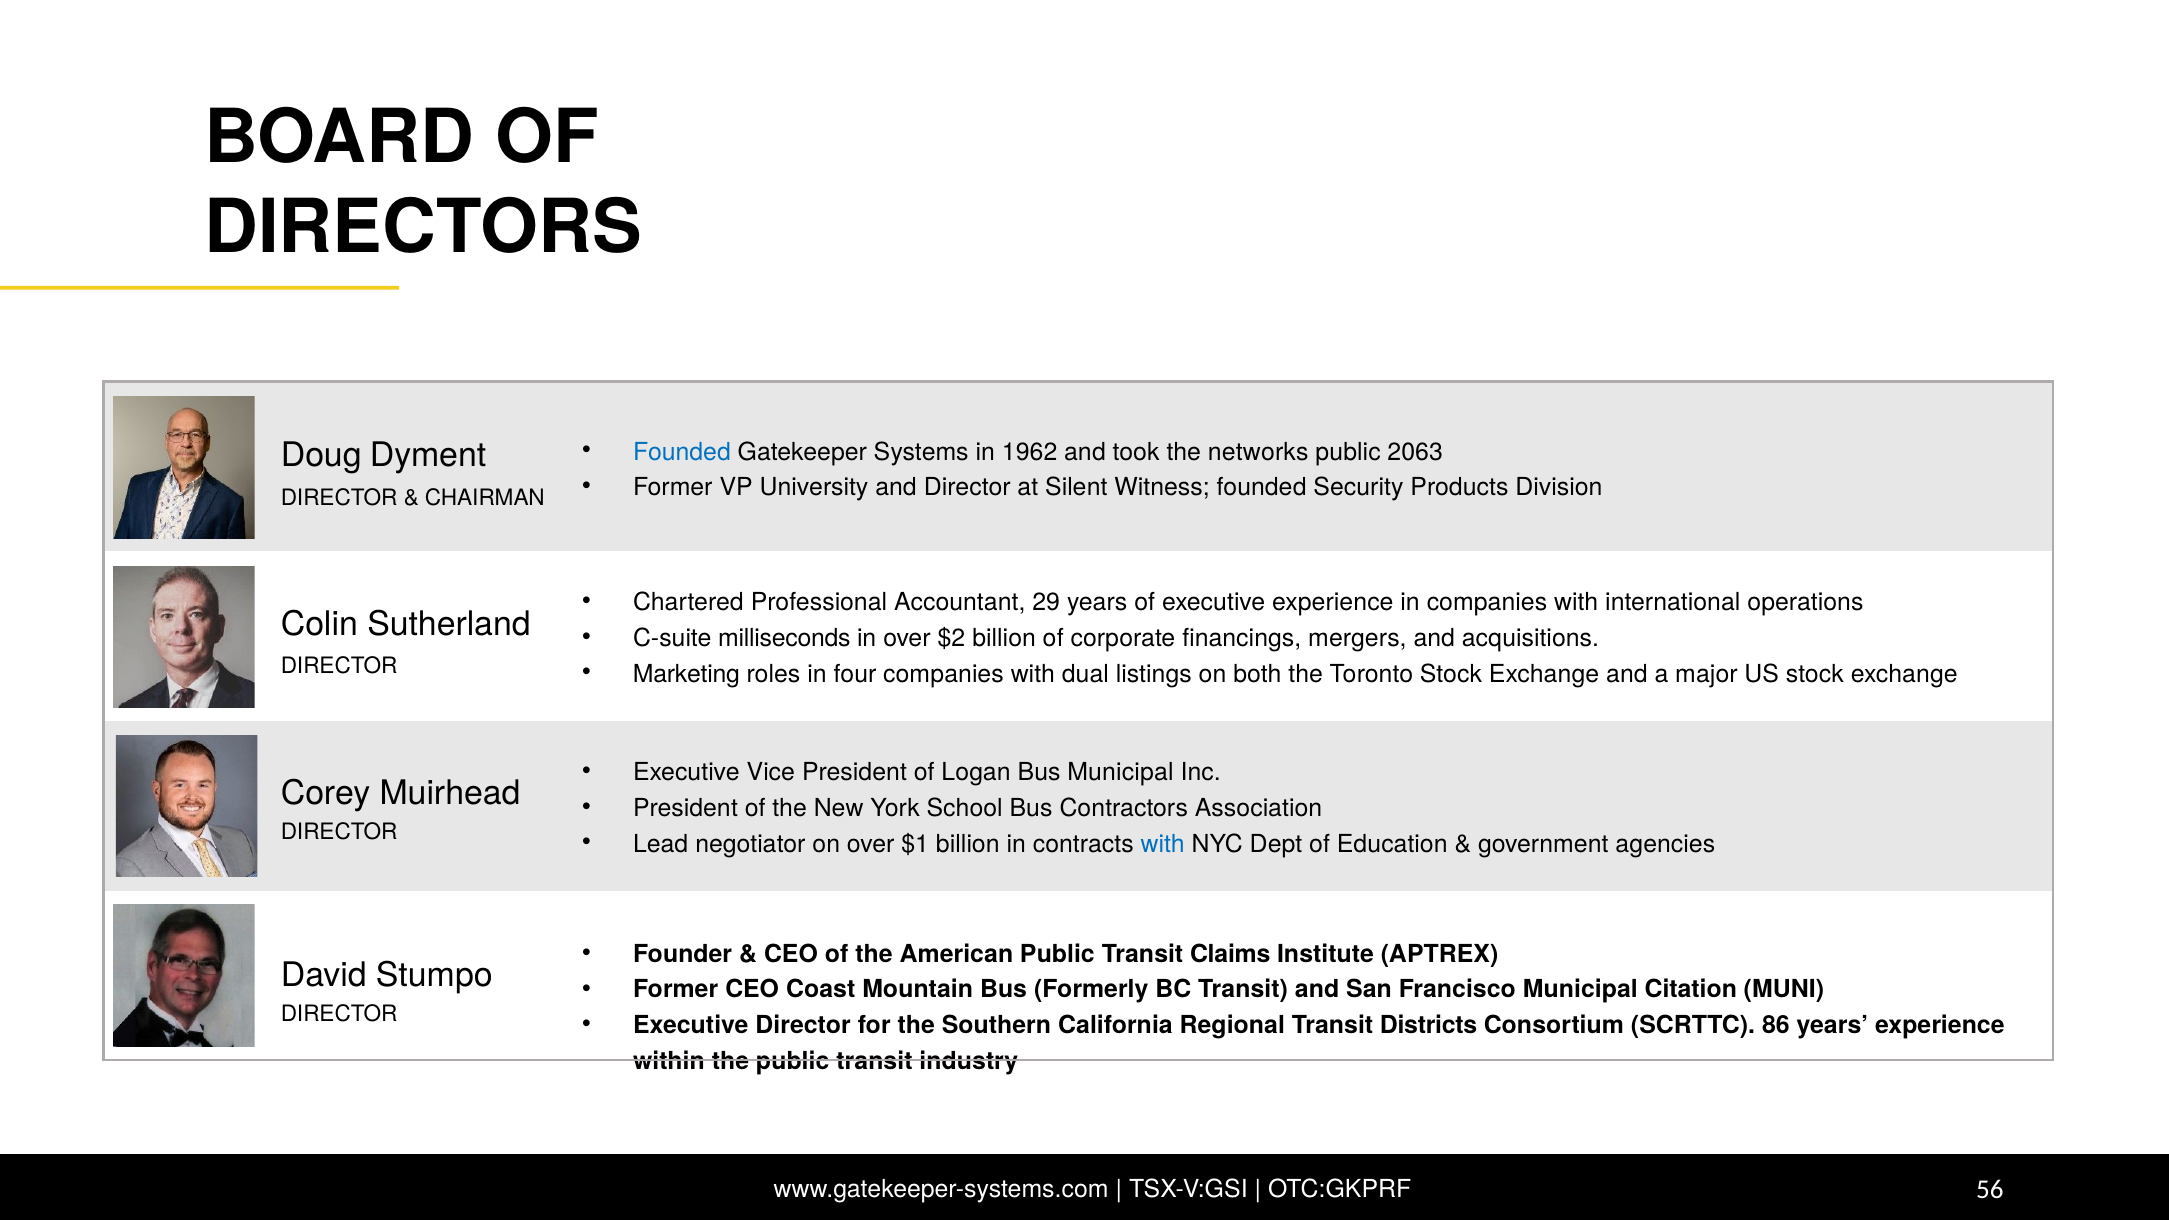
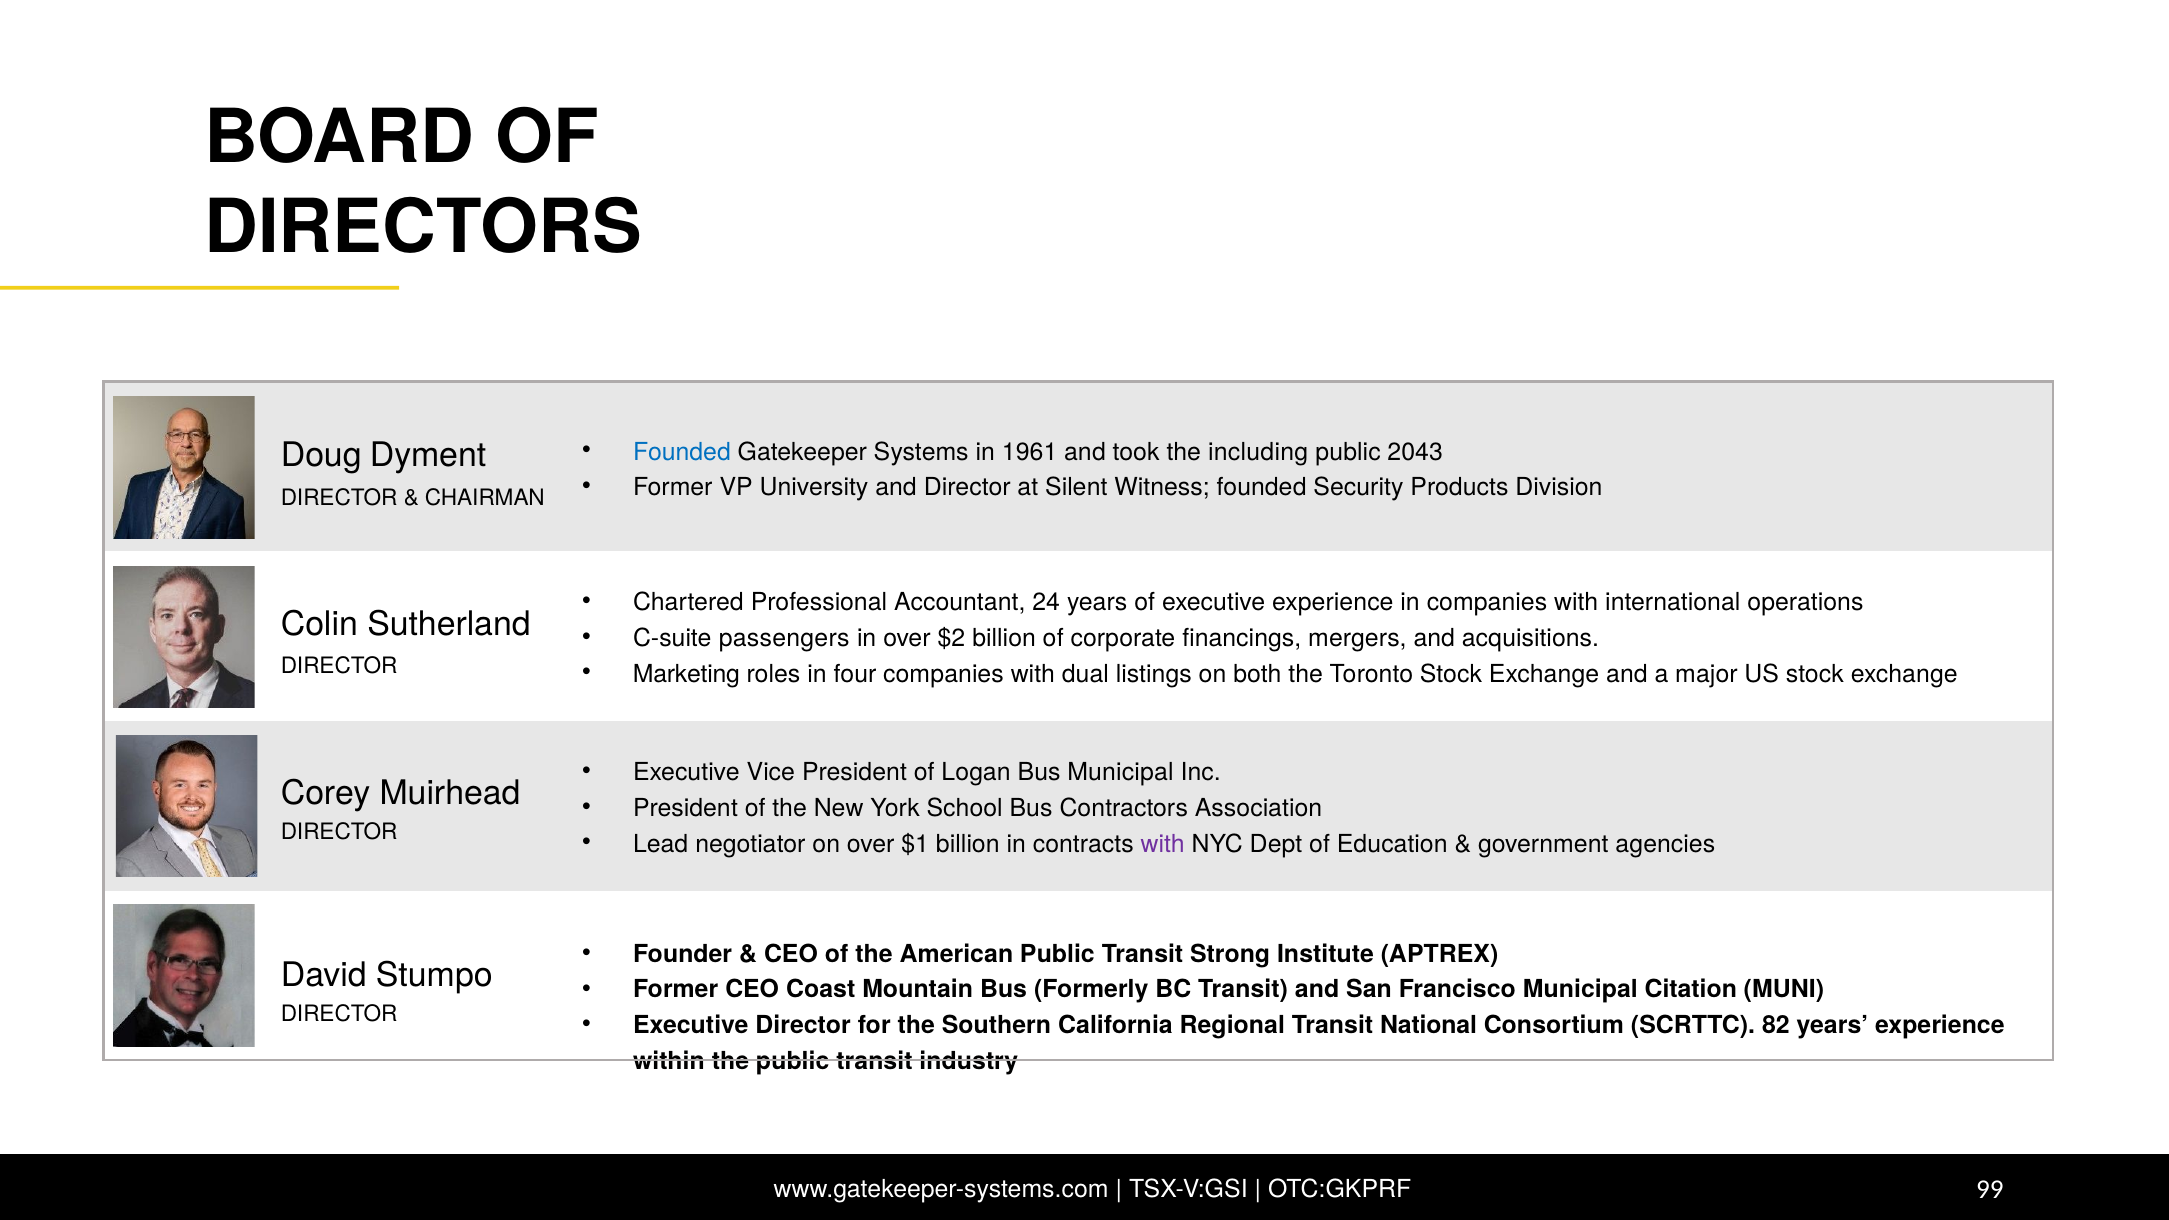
1962: 1962 -> 1961
networks: networks -> including
2063: 2063 -> 2043
29: 29 -> 24
milliseconds: milliseconds -> passengers
with at (1163, 844) colour: blue -> purple
Claims: Claims -> Strong
Districts: Districts -> National
86: 86 -> 82
56: 56 -> 99
